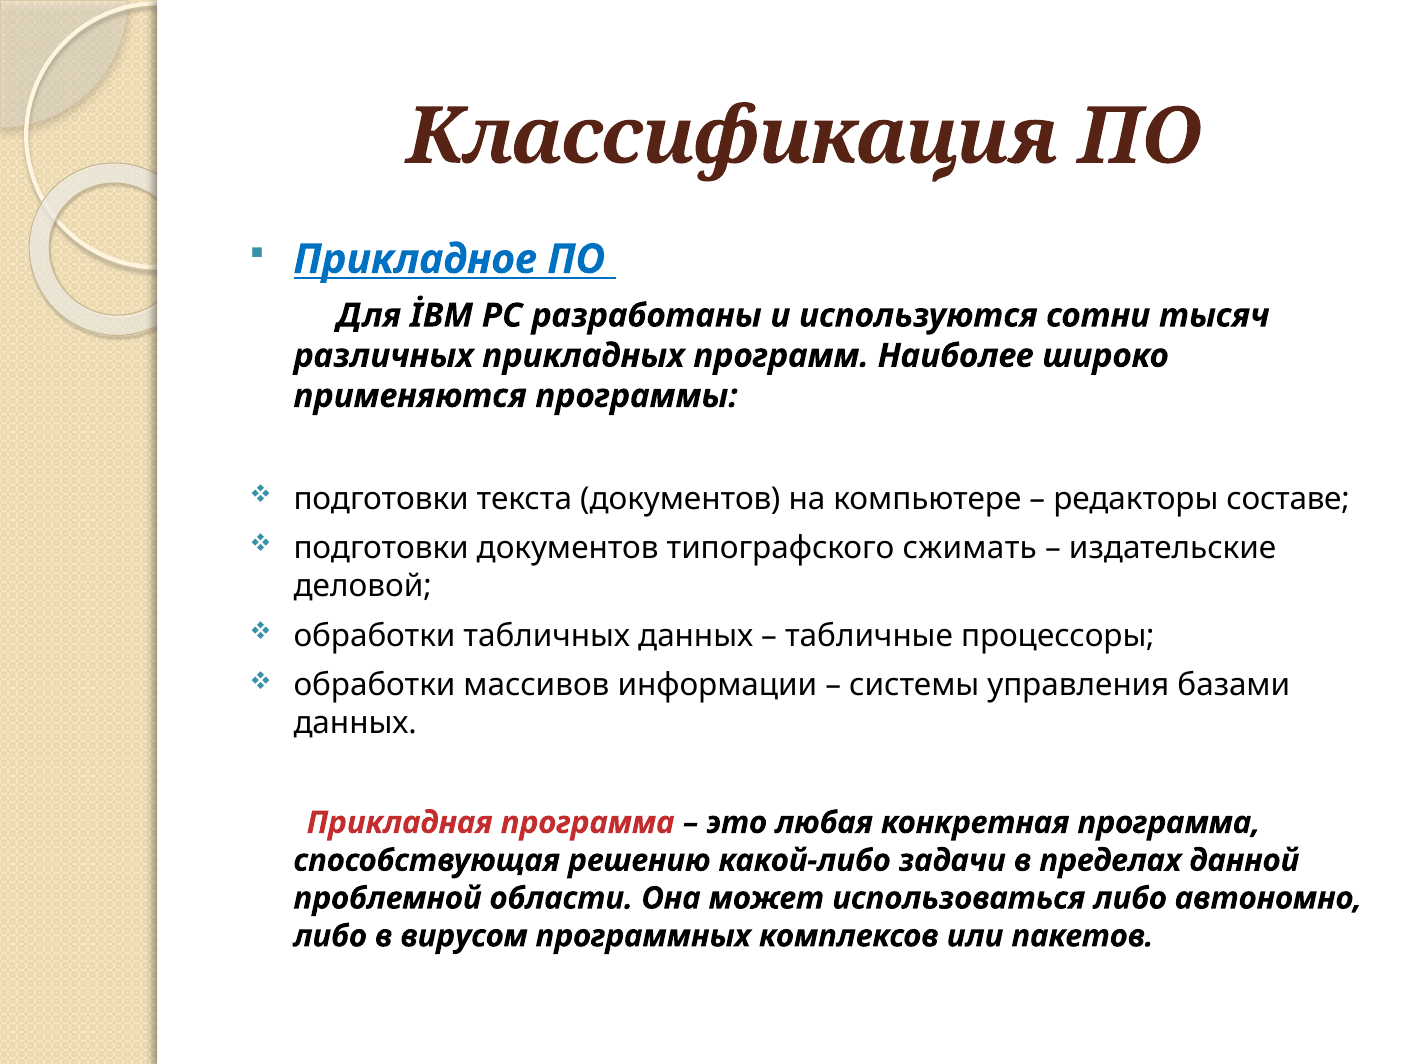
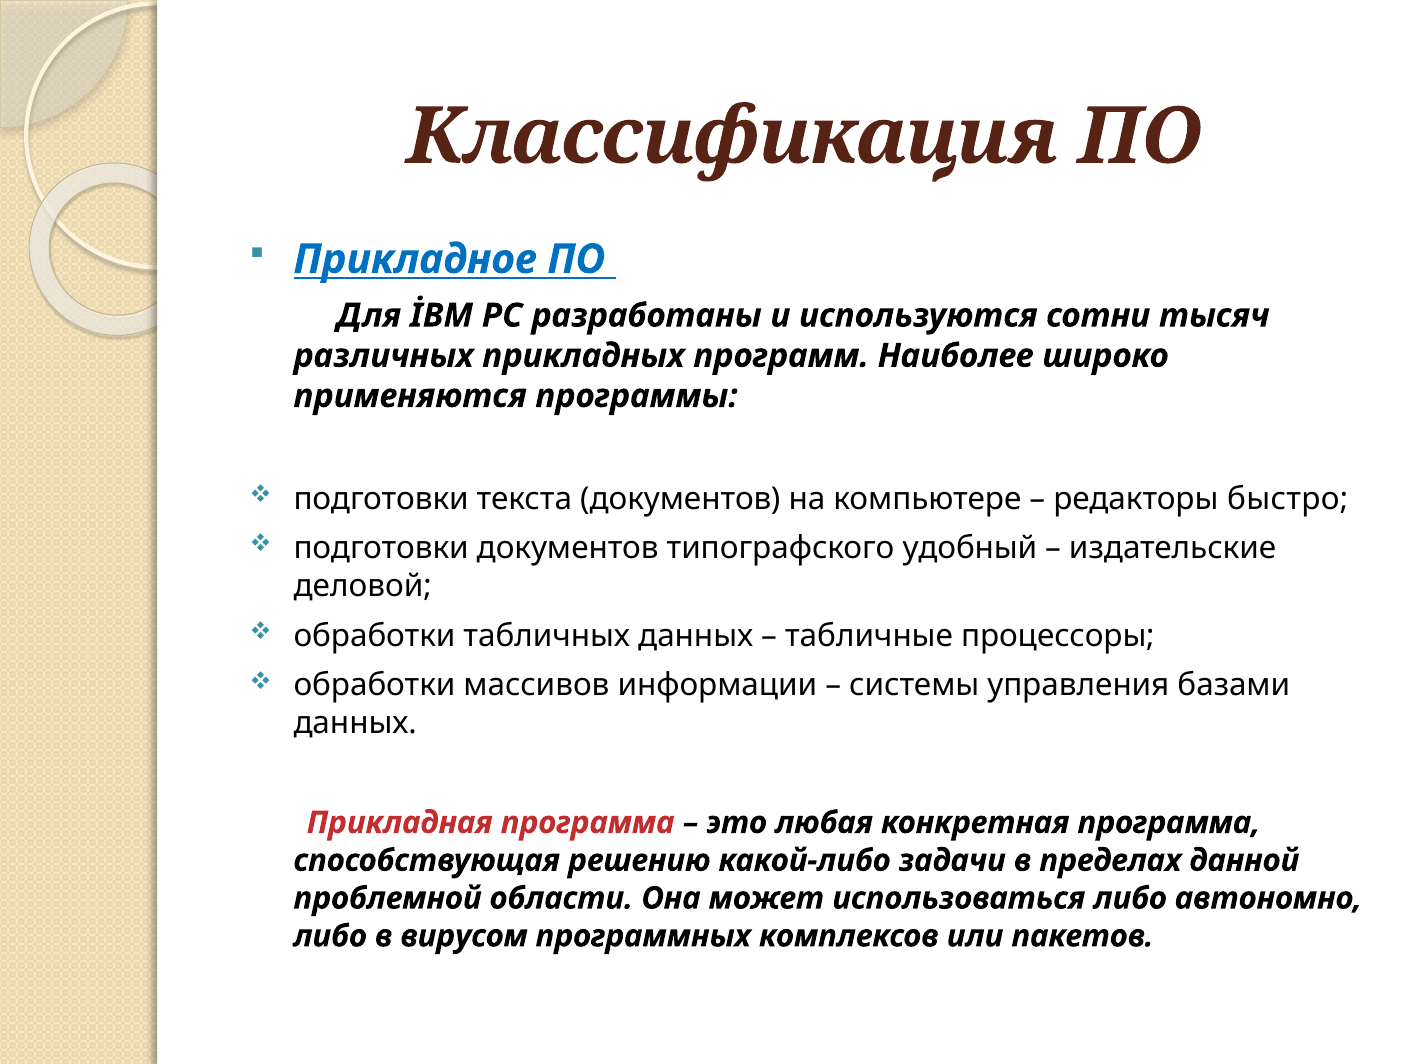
составе: составе -> быстро
сжимать: сжимать -> удобный
